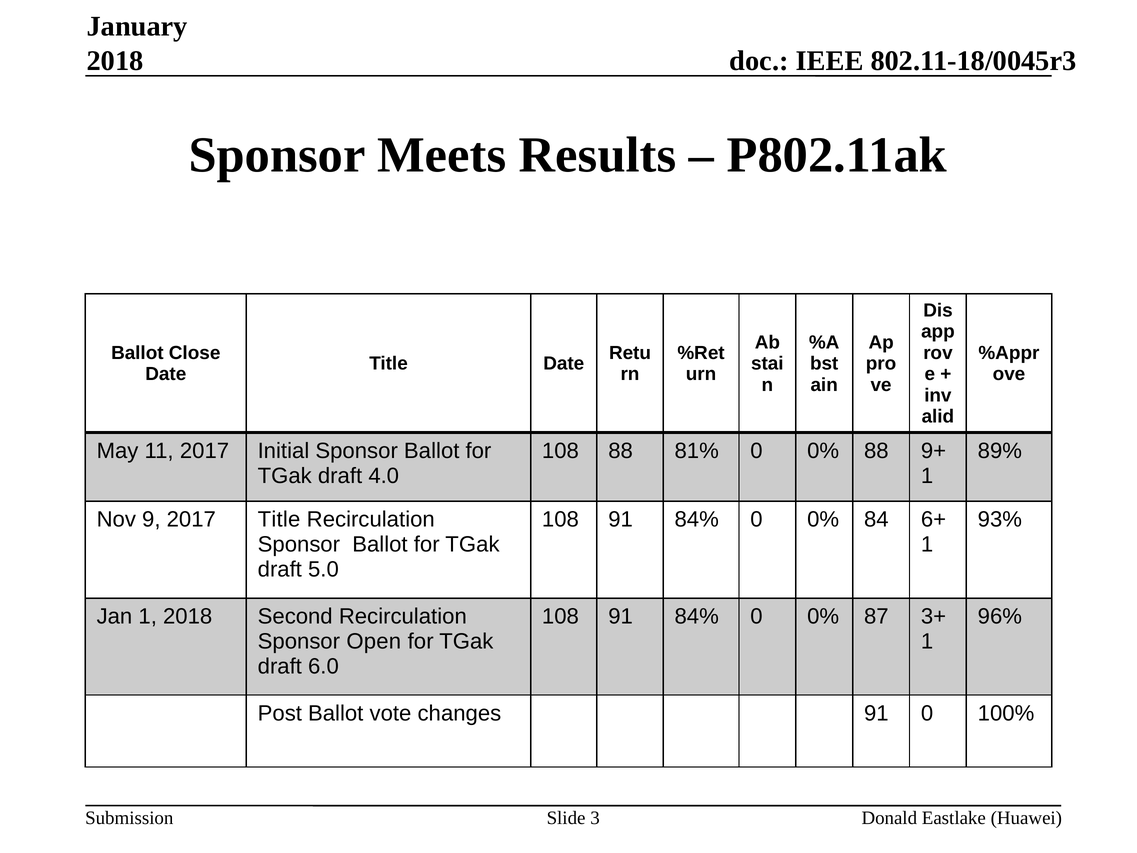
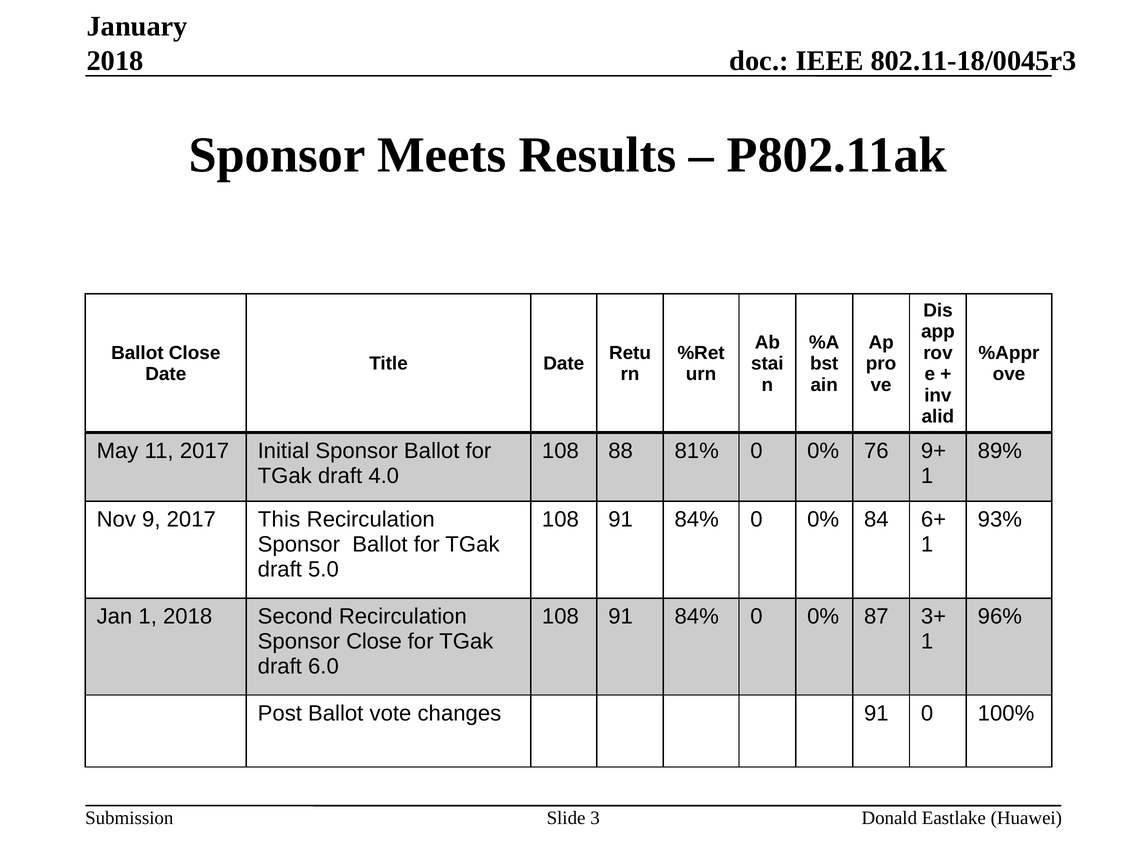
0% 88: 88 -> 76
2017 Title: Title -> This
Sponsor Open: Open -> Close
